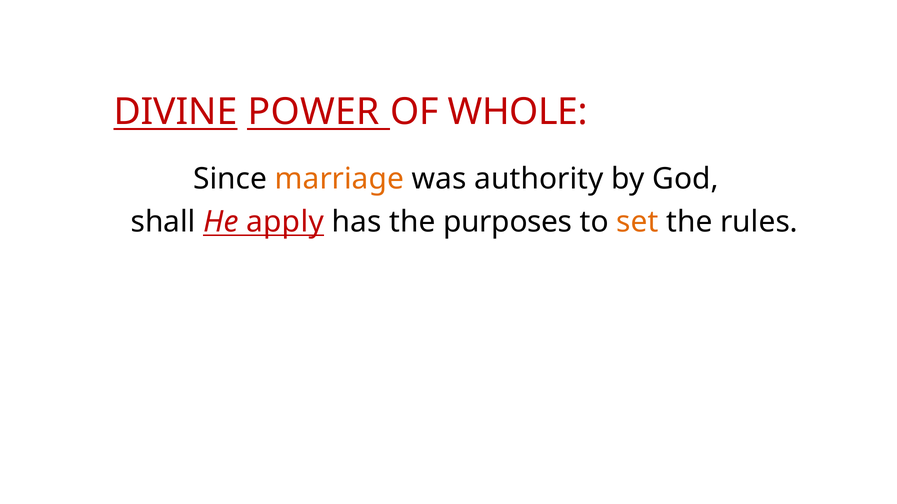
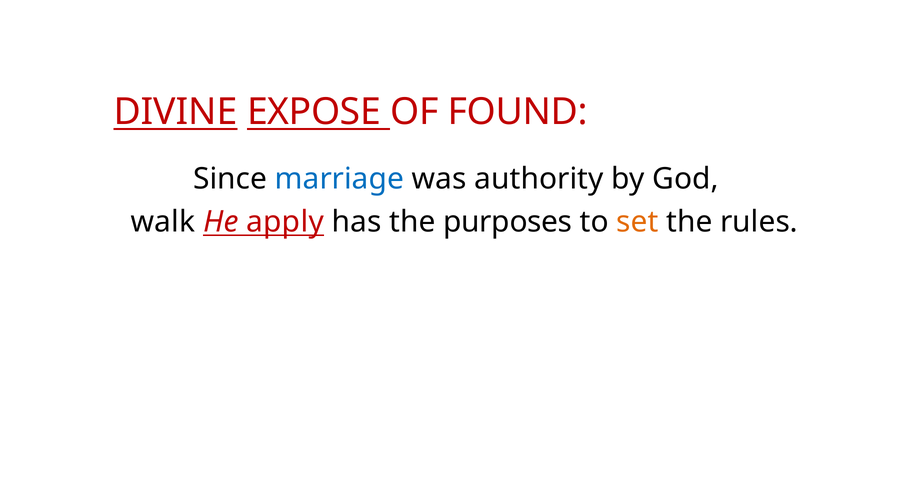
POWER: POWER -> EXPOSE
WHOLE: WHOLE -> FOUND
marriage colour: orange -> blue
shall: shall -> walk
